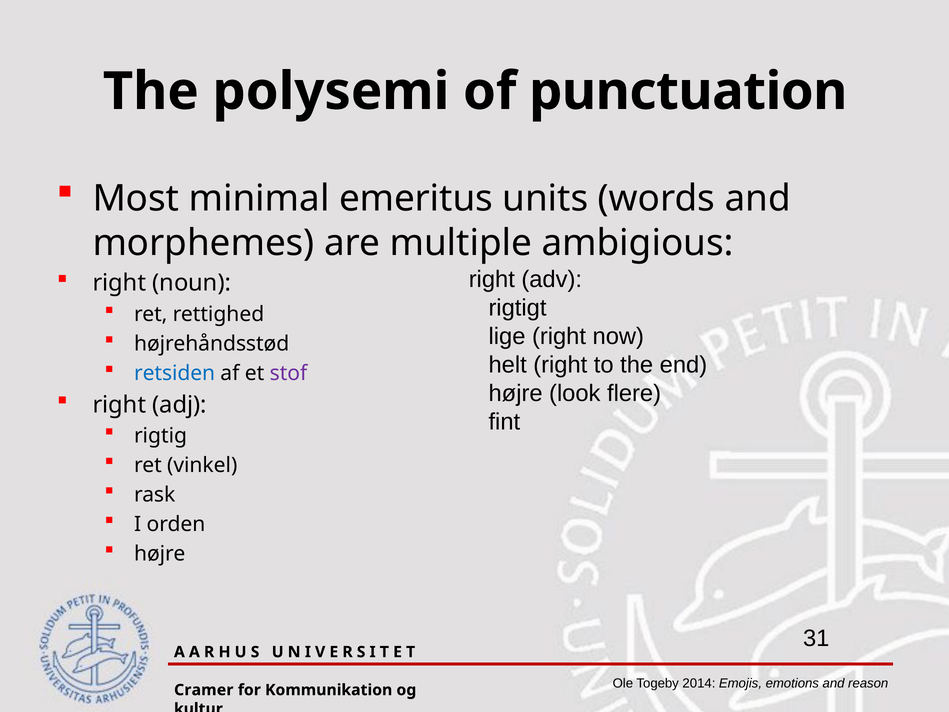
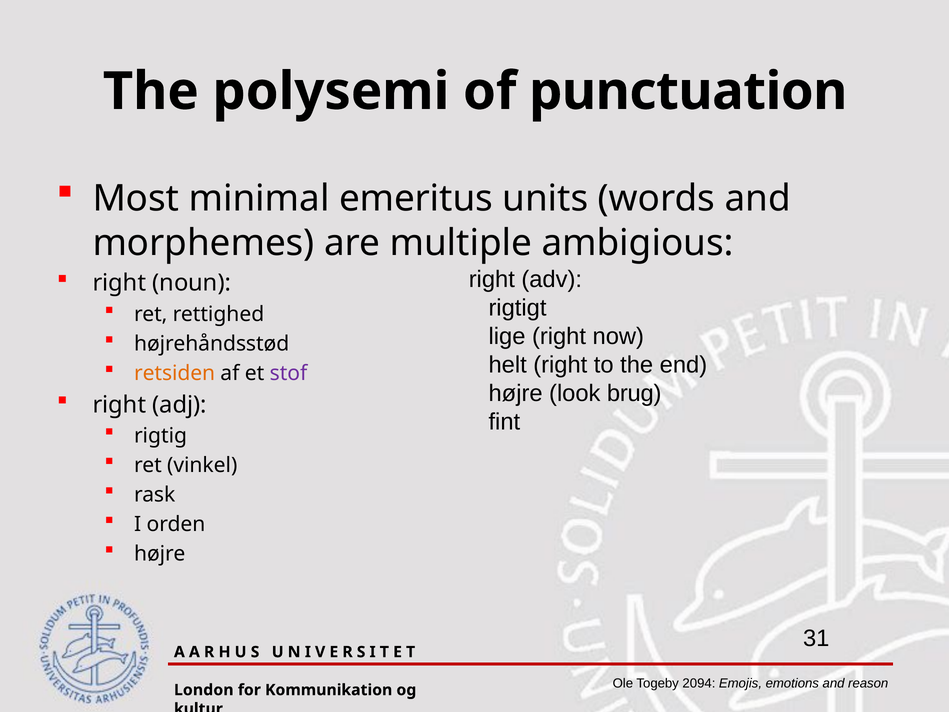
retsiden colour: blue -> orange
flere: flere -> brug
2014: 2014 -> 2094
Cramer: Cramer -> London
